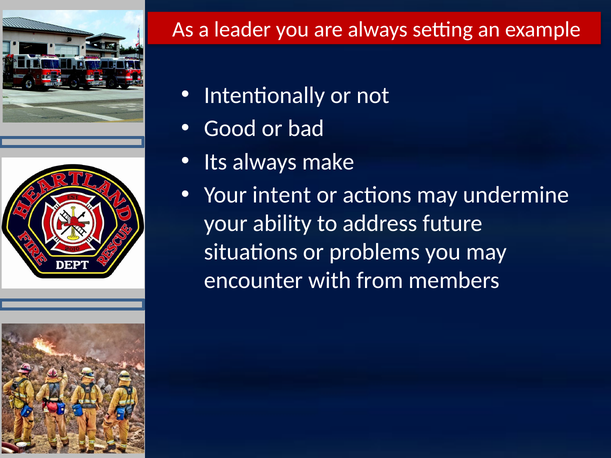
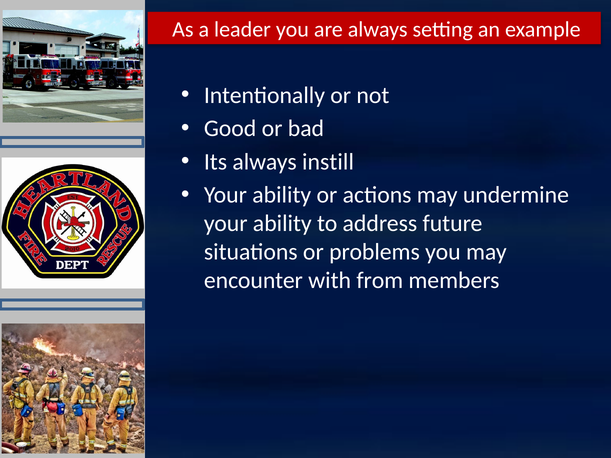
make: make -> instill
intent at (282, 195): intent -> ability
